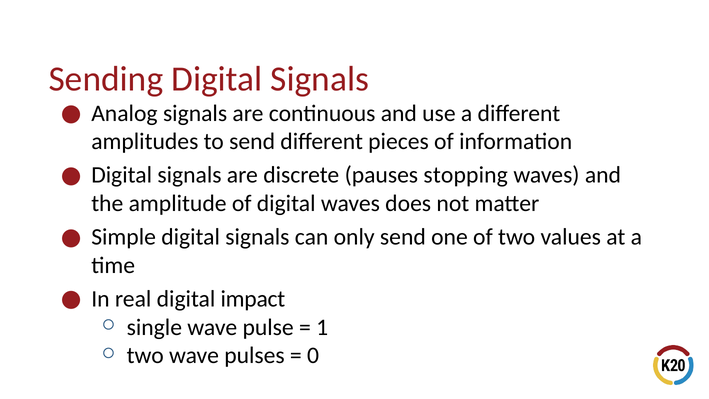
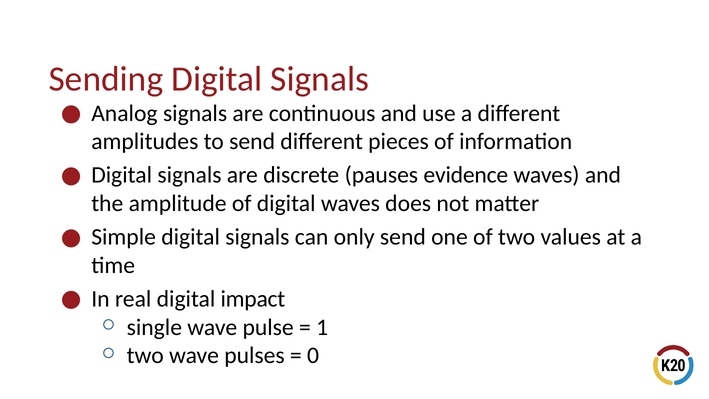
stopping: stopping -> evidence
